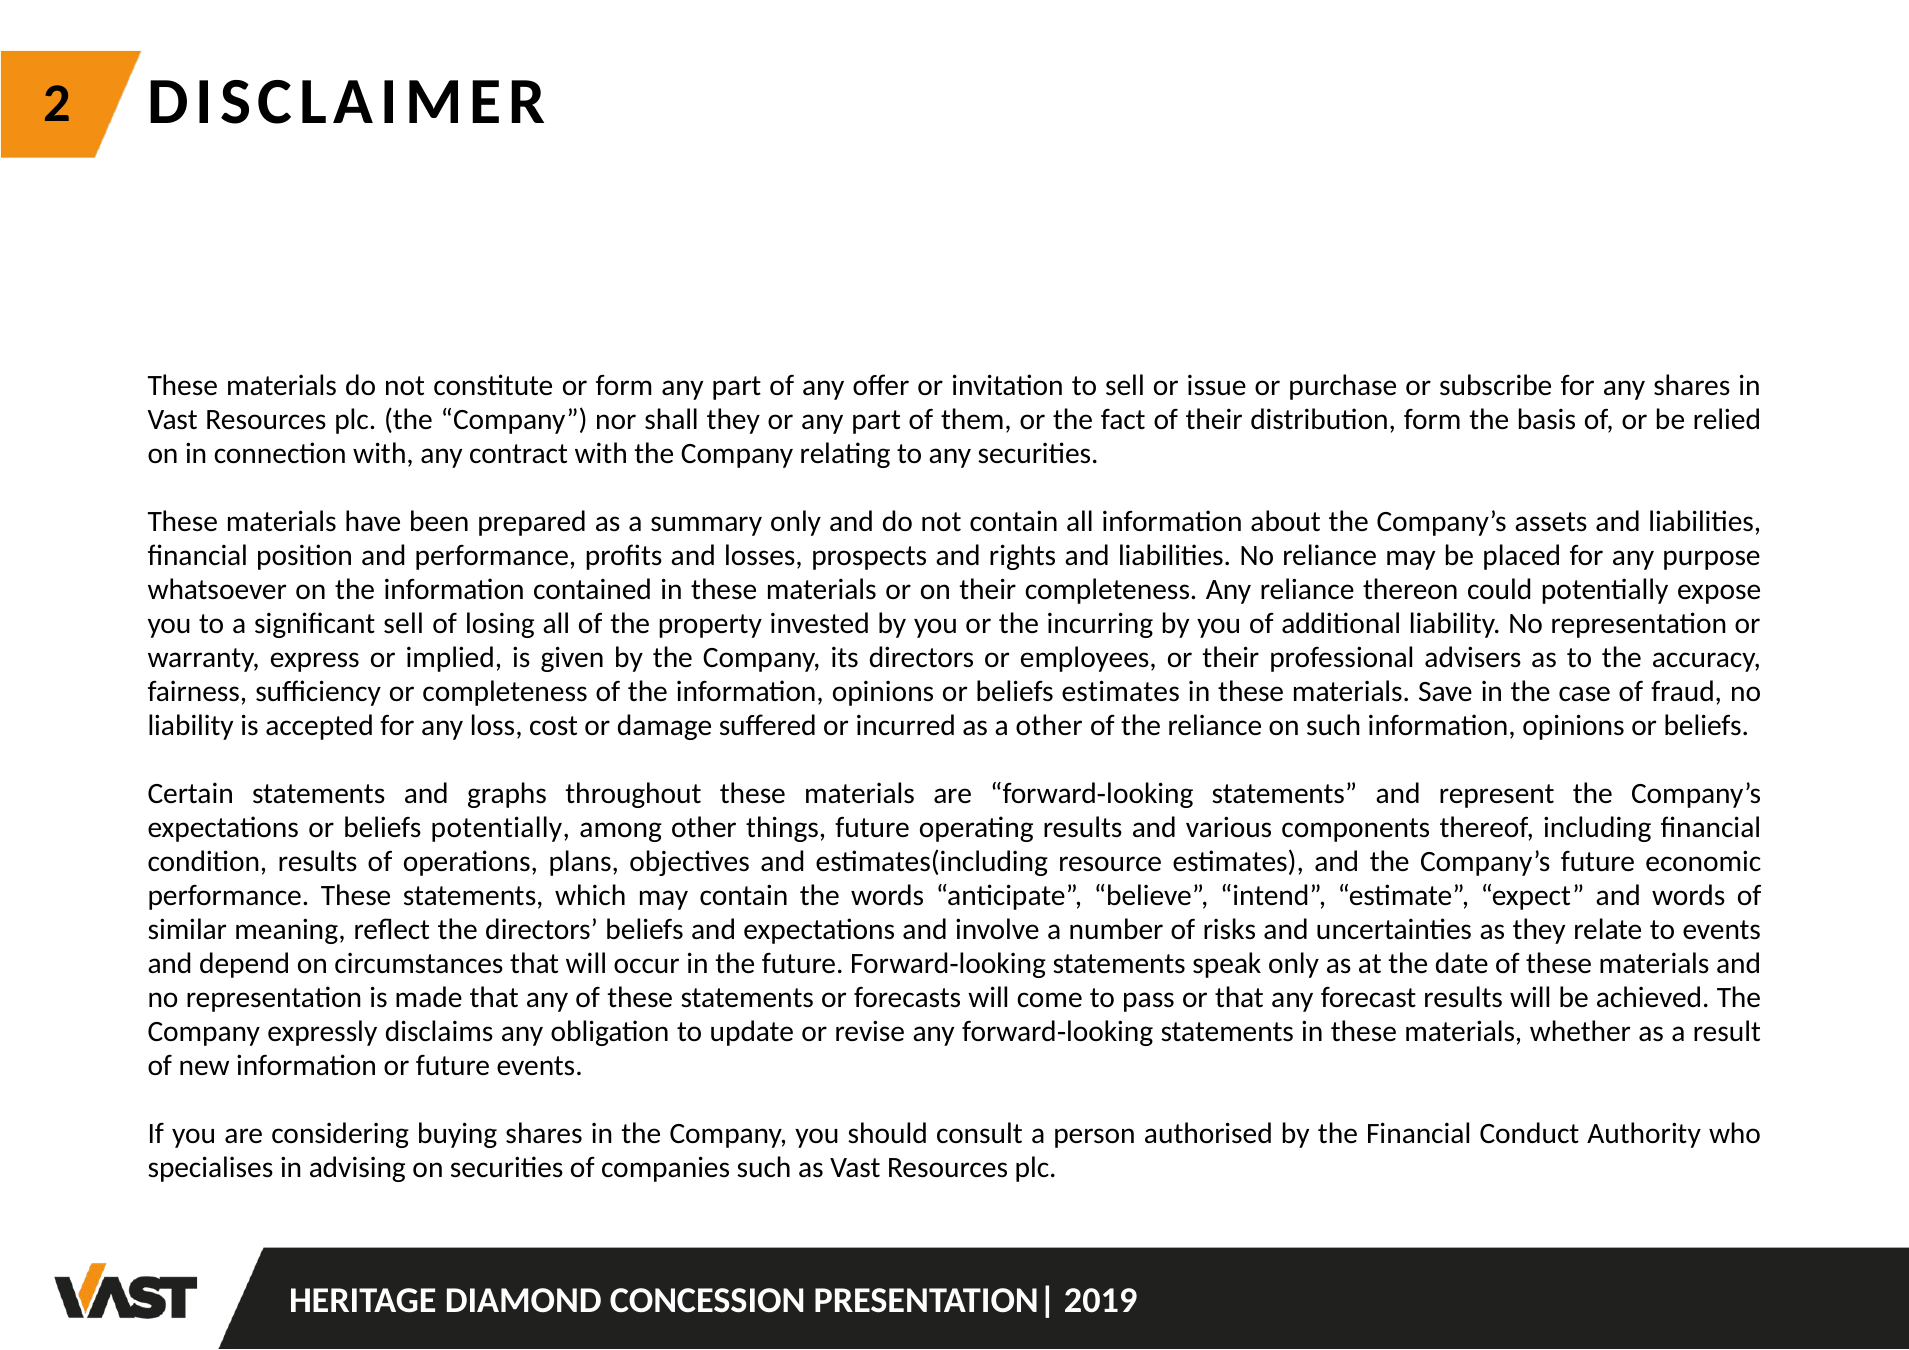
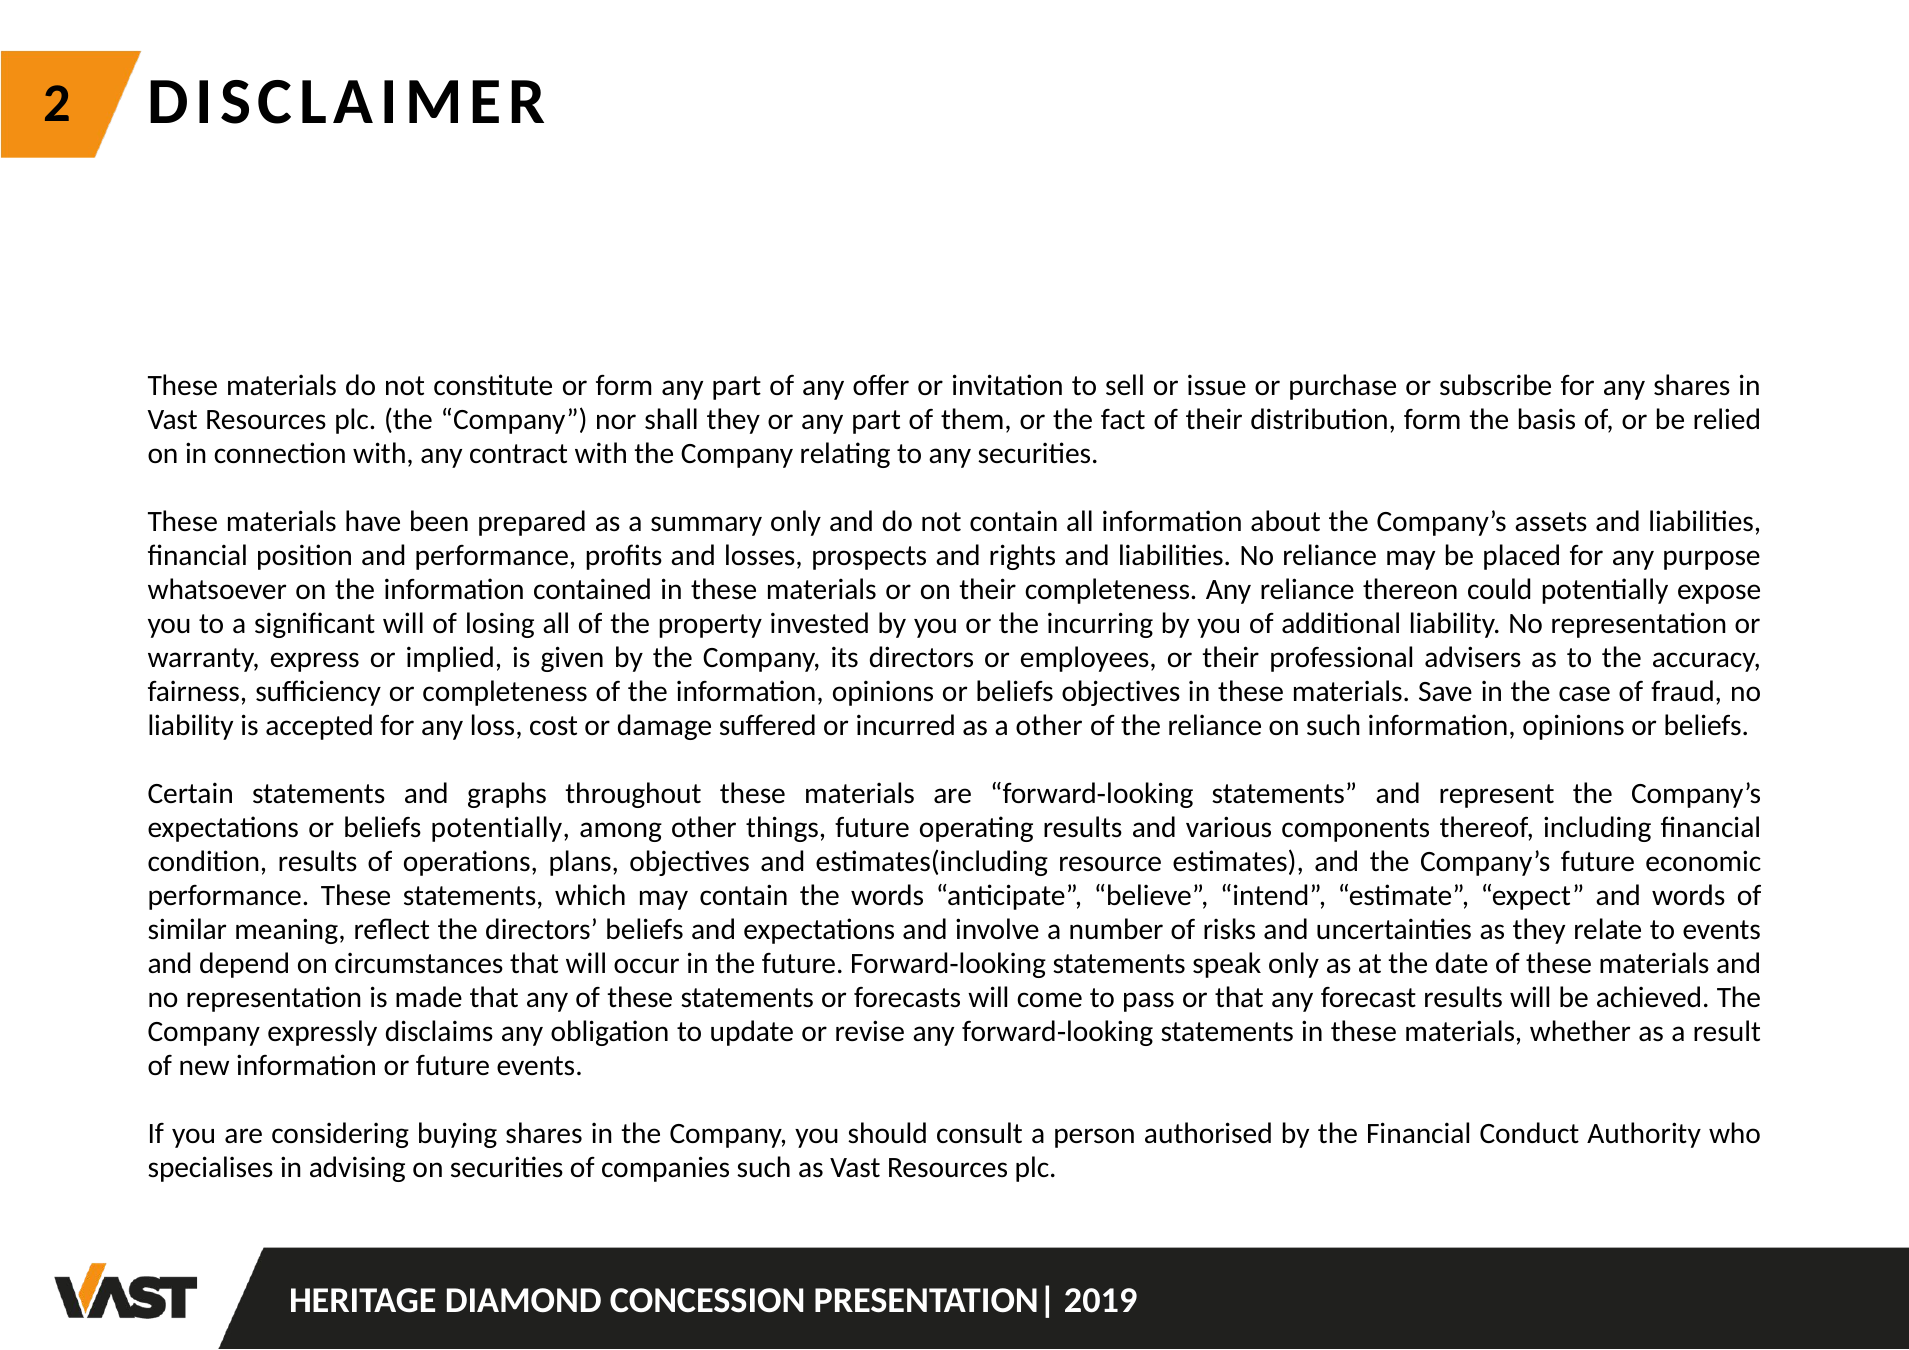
significant sell: sell -> will
beliefs estimates: estimates -> objectives
